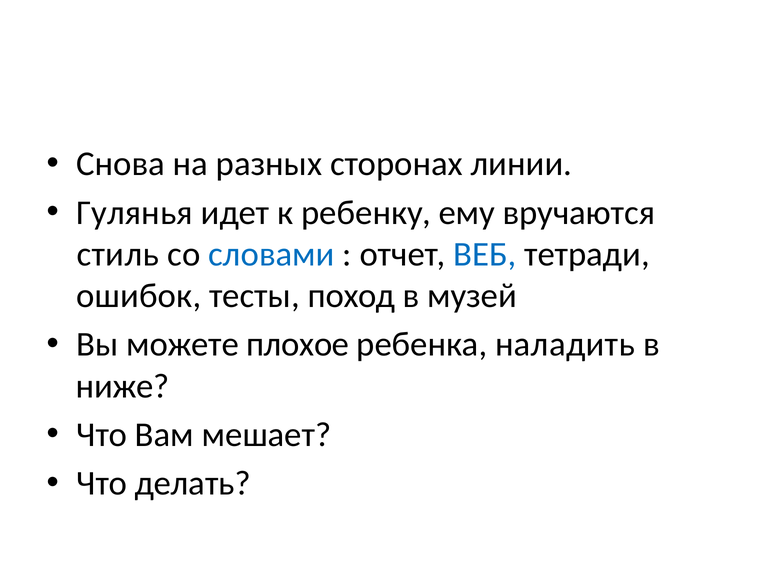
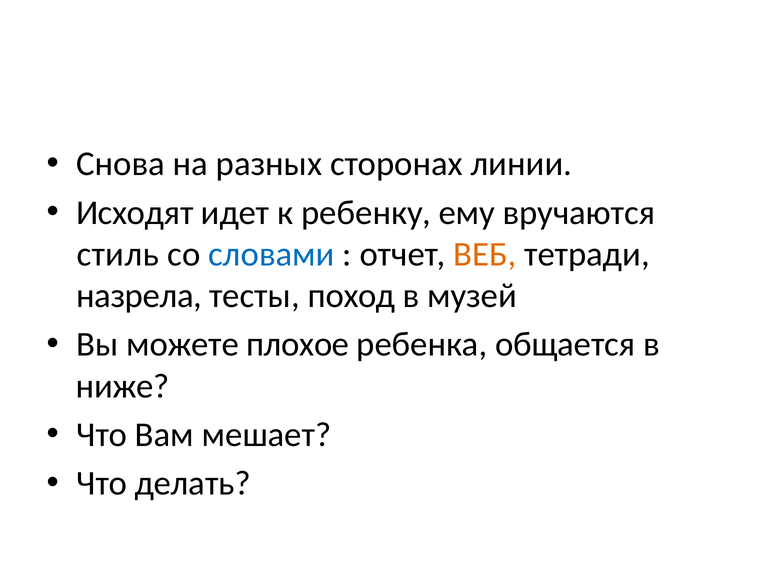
Гулянья: Гулянья -> Исходят
ВЕБ colour: blue -> orange
ошибок: ошибок -> назрела
наладить: наладить -> общается
